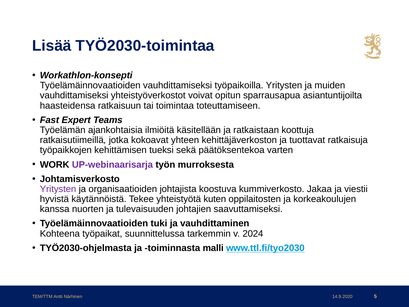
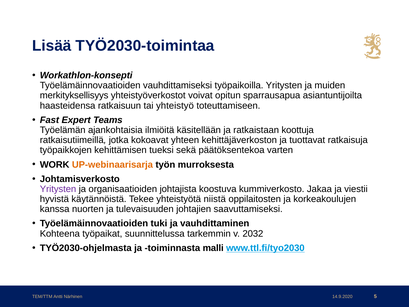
vauhdittamiseksi at (74, 95): vauhdittamiseksi -> merkityksellisyys
toimintaa: toimintaa -> yhteistyö
UP-webinaarisarja colour: purple -> orange
kuten: kuten -> niistä
2024: 2024 -> 2032
